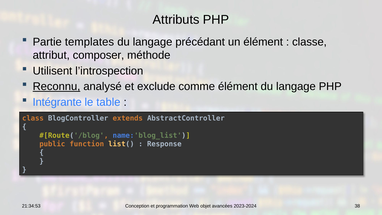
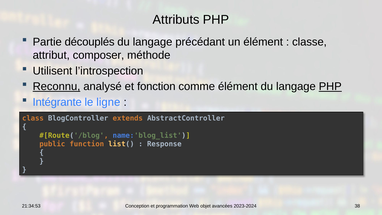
templates: templates -> découplés
exclude: exclude -> fonction
PHP at (330, 86) underline: none -> present
table: table -> ligne
